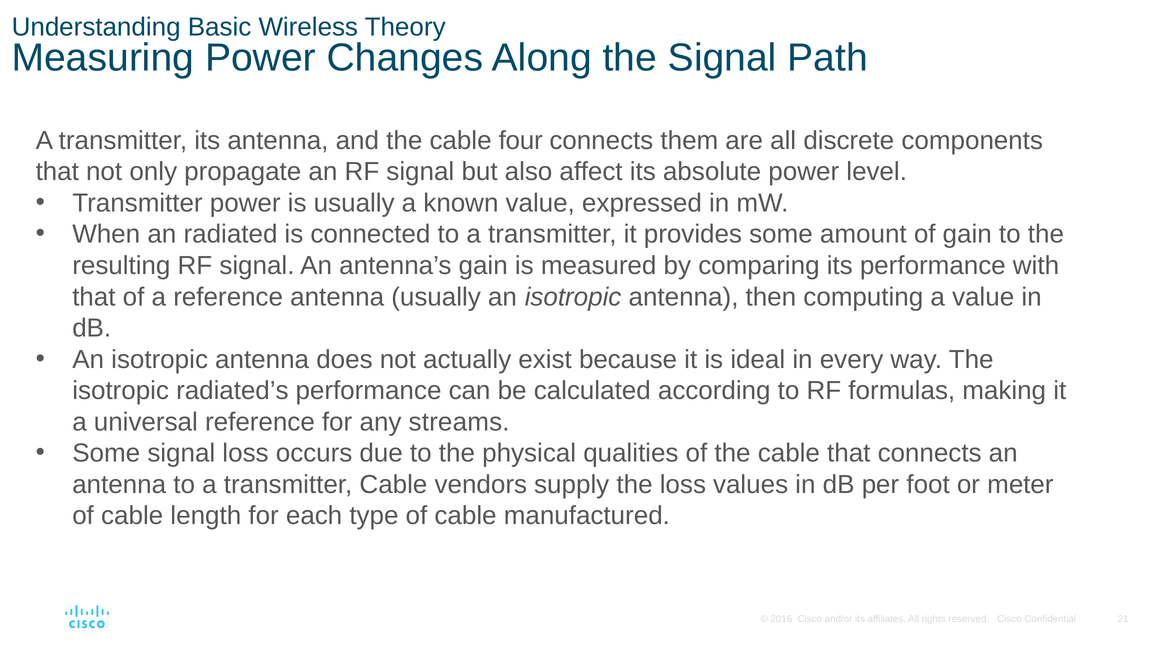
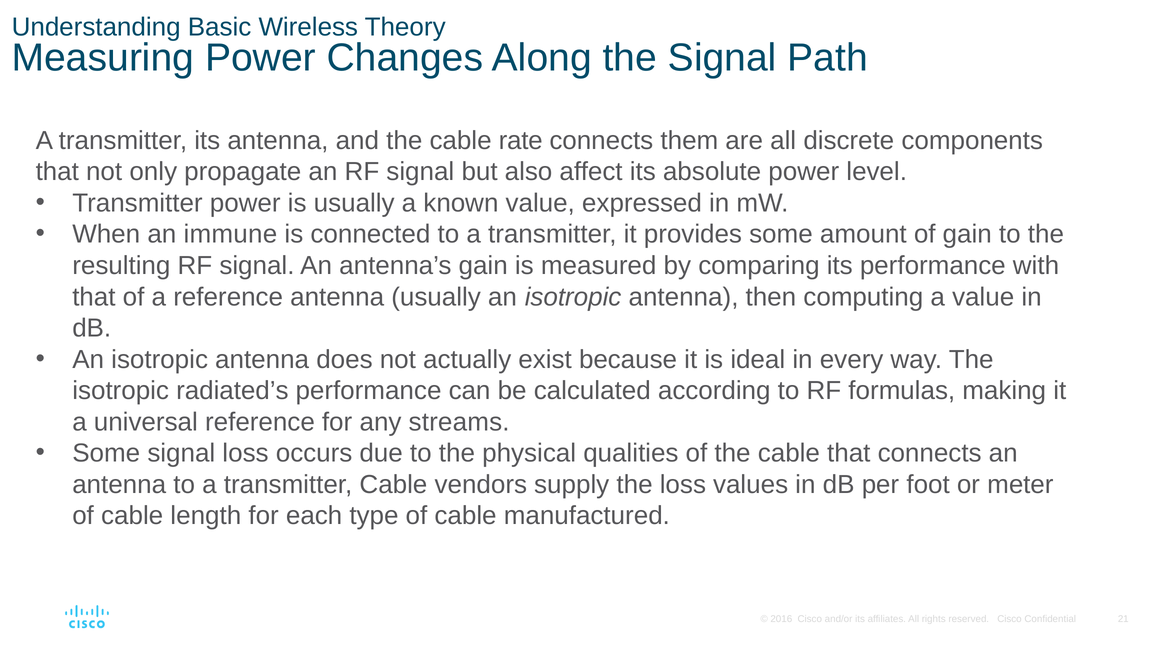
four: four -> rate
radiated: radiated -> immune
